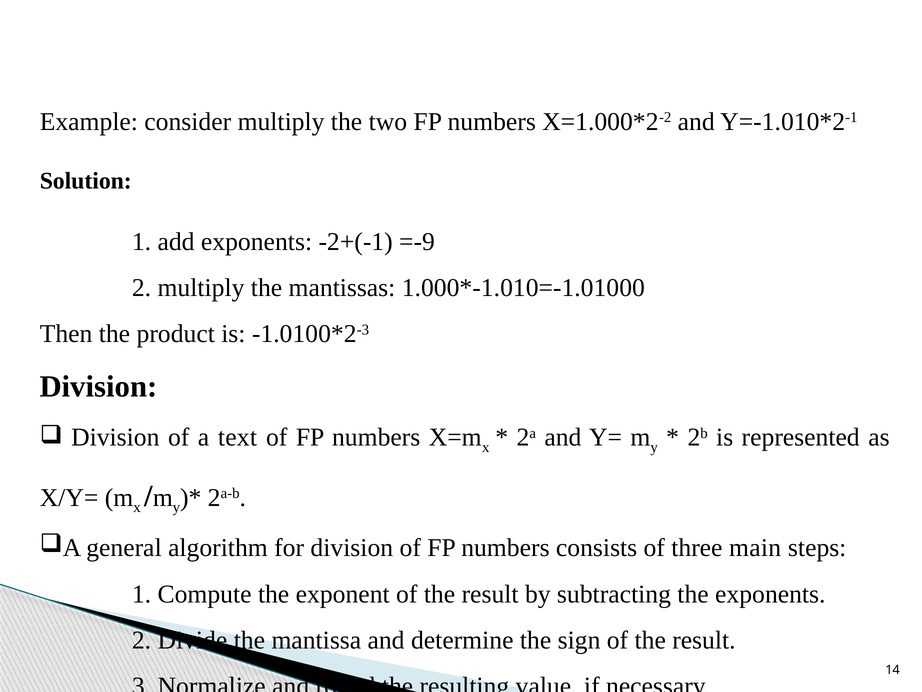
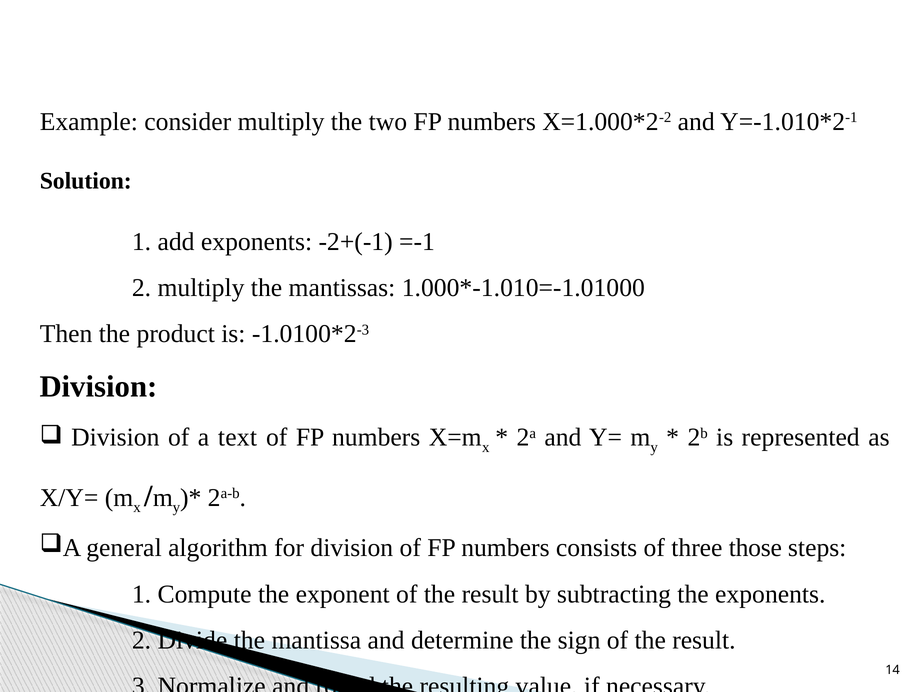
=-9: =-9 -> =-1
main: main -> those
